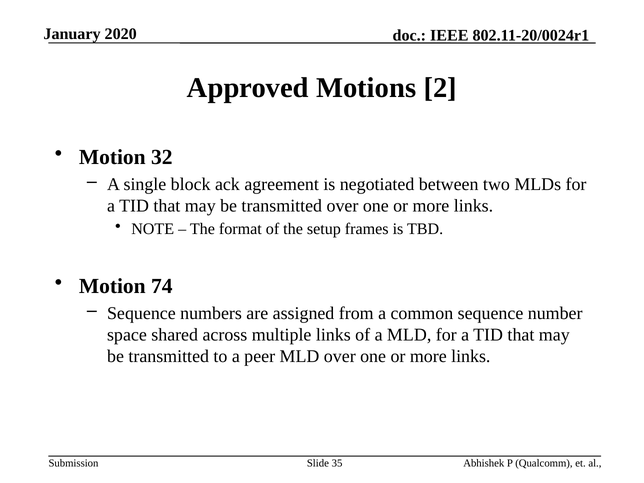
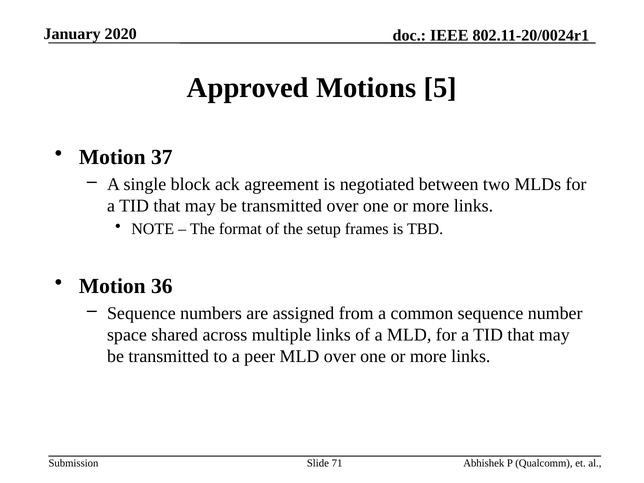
2: 2 -> 5
32: 32 -> 37
74: 74 -> 36
35: 35 -> 71
